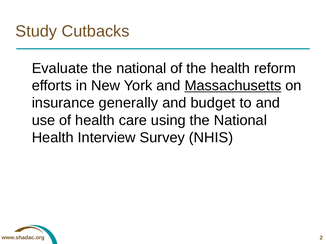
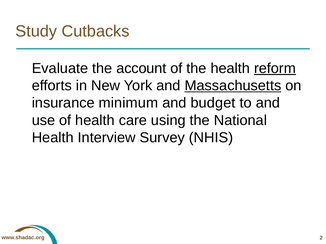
Evaluate the national: national -> account
reform underline: none -> present
generally: generally -> minimum
